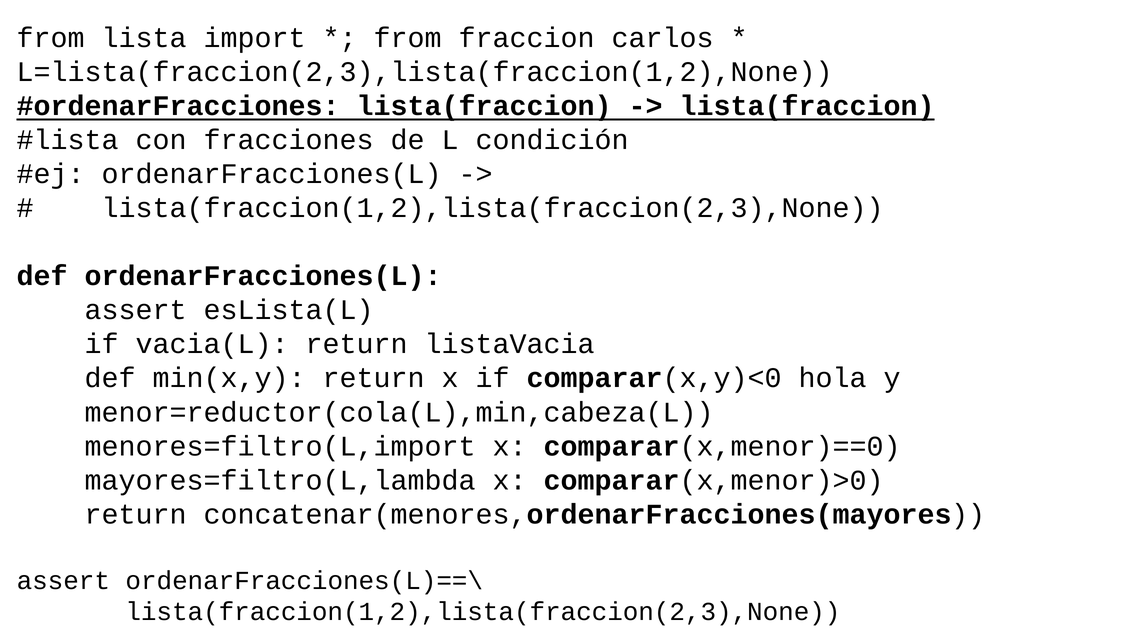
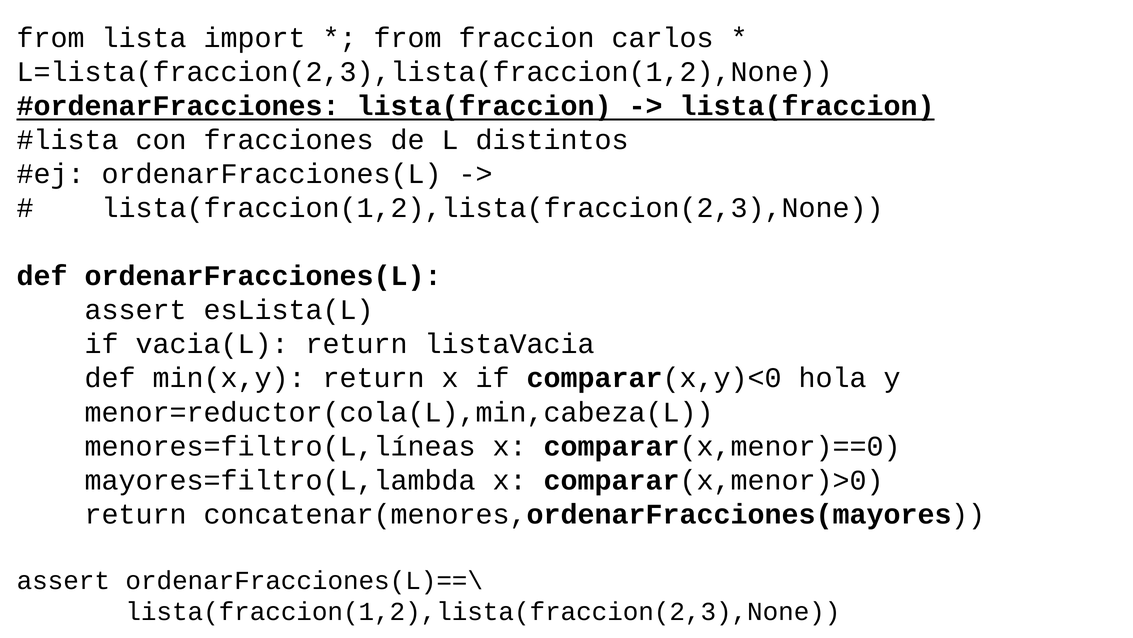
condición: condición -> distintos
menores=filtro(L,import: menores=filtro(L,import -> menores=filtro(L,líneas
